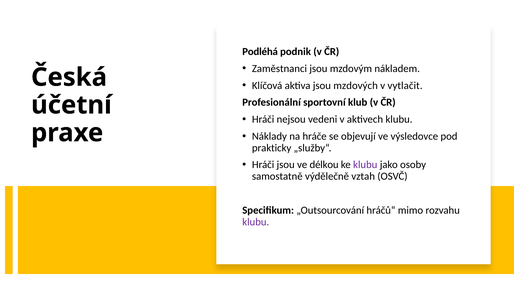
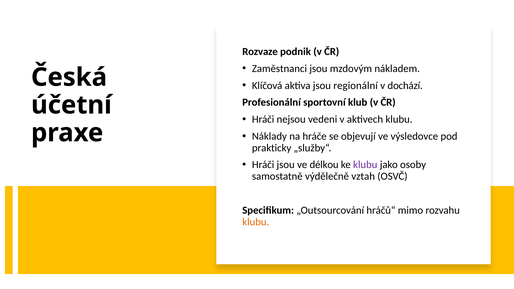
Podléhá: Podléhá -> Rozvaze
mzdových: mzdových -> regionální
vytlačit: vytlačit -> dochází
klubu at (256, 222) colour: purple -> orange
